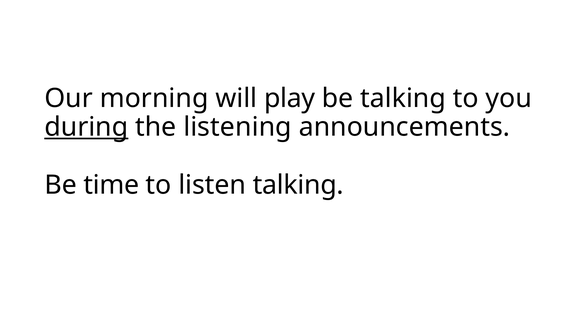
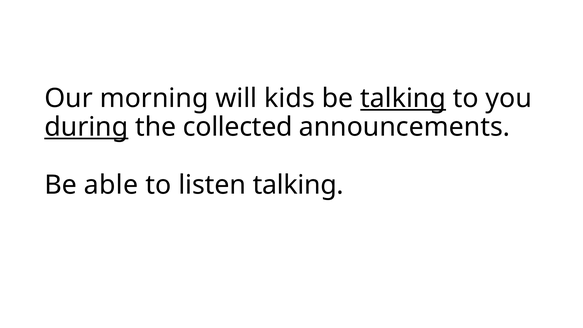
play: play -> kids
talking at (403, 98) underline: none -> present
listening: listening -> collected
time: time -> able
